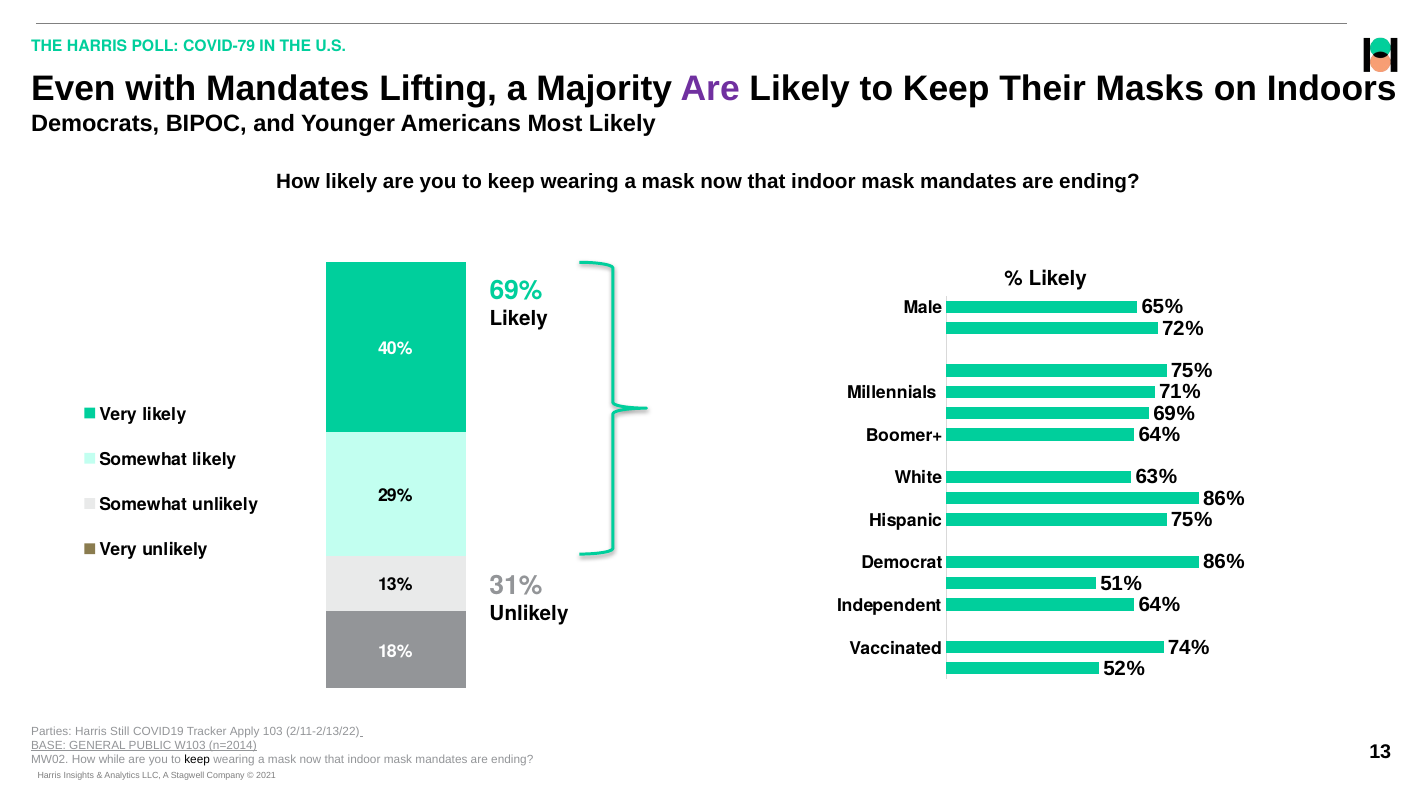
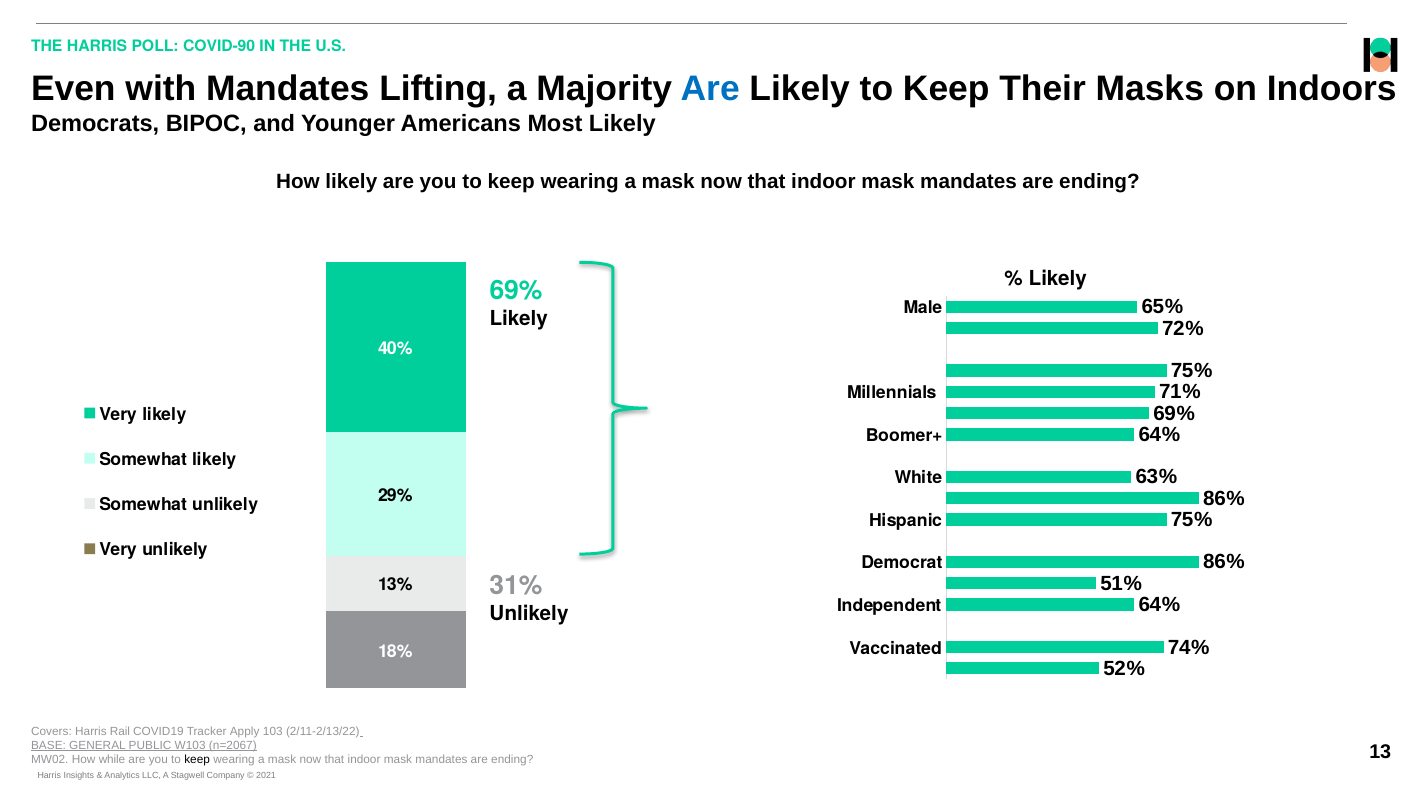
COVID-79: COVID-79 -> COVID-90
Are at (710, 89) colour: purple -> blue
Parties: Parties -> Covers
Still: Still -> Rail
n=2014: n=2014 -> n=2067
